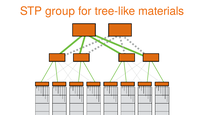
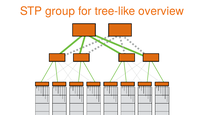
materials: materials -> overview
